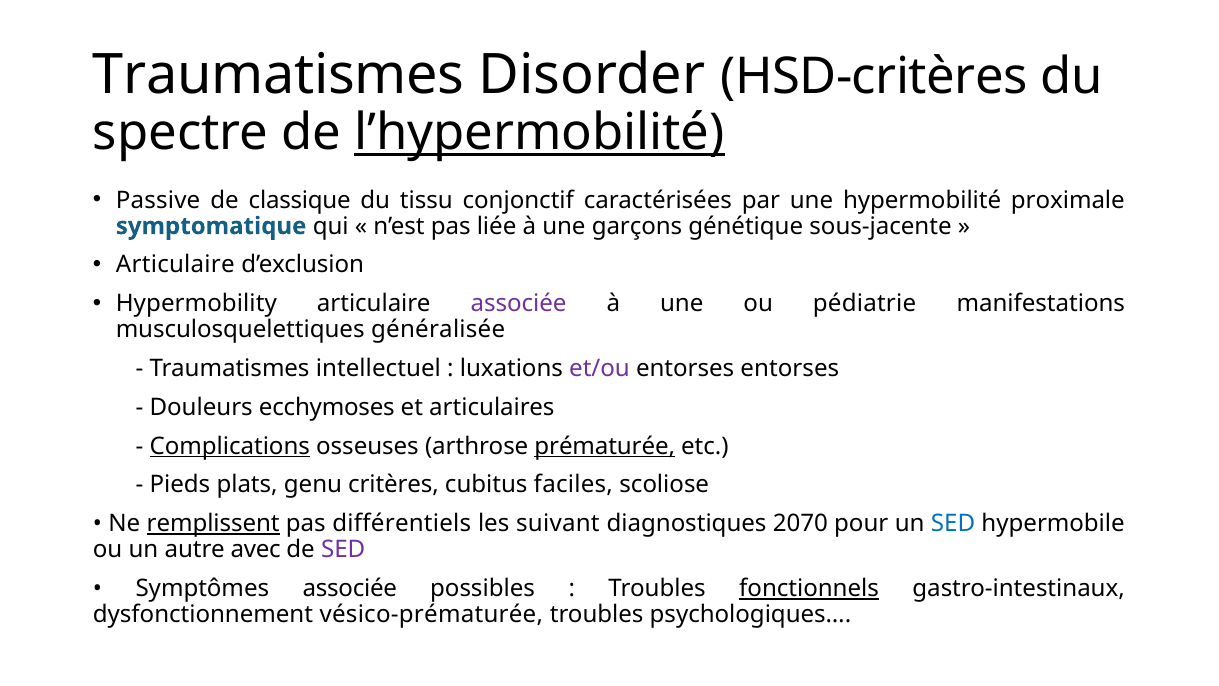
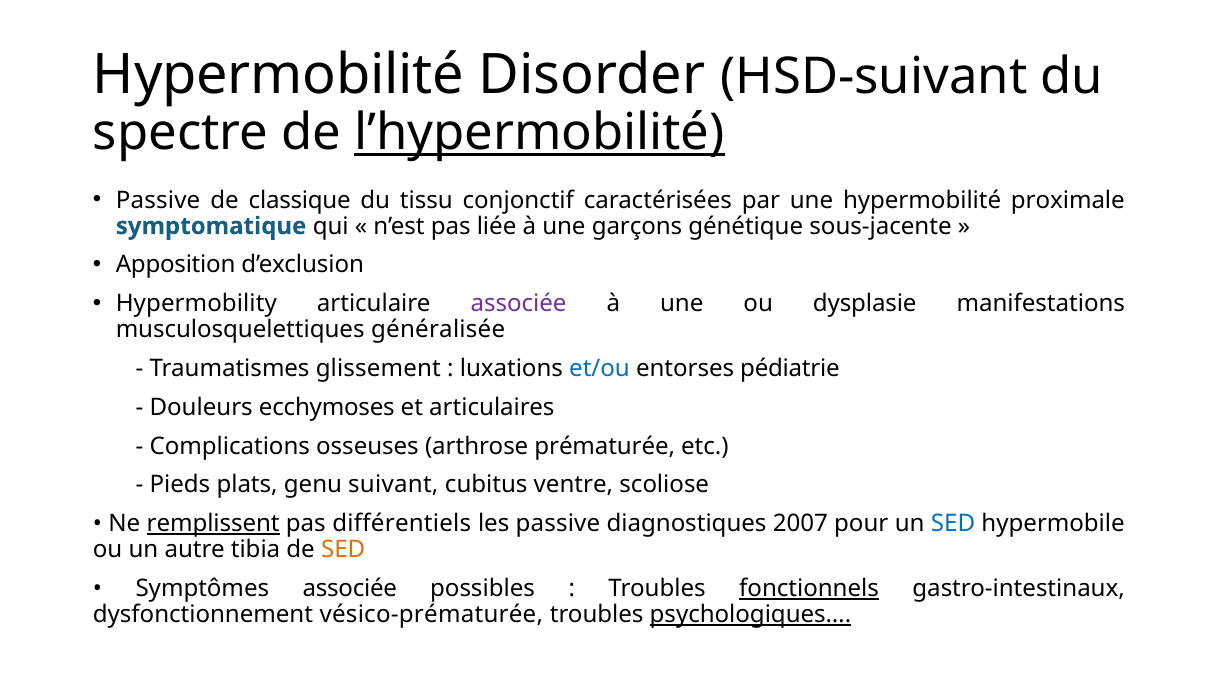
Traumatismes at (279, 75): Traumatismes -> Hypermobilité
HSD-critères: HSD-critères -> HSD-suivant
Articulaire at (175, 265): Articulaire -> Apposition
pédiatrie: pédiatrie -> dysplasie
intellectuel: intellectuel -> glissement
et/ou colour: purple -> blue
entorses entorses: entorses -> pédiatrie
Complications underline: present -> none
prématurée underline: present -> none
critères: critères -> suivant
faciles: faciles -> ventre
les suivant: suivant -> passive
2070: 2070 -> 2007
avec: avec -> tibia
SED at (343, 550) colour: purple -> orange
psychologiques… underline: none -> present
